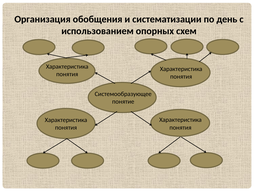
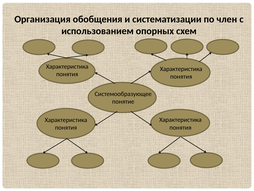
день: день -> член
